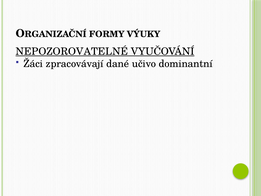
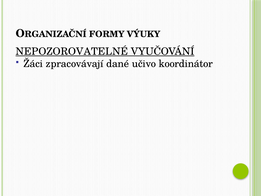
dominantní: dominantní -> koordinátor
